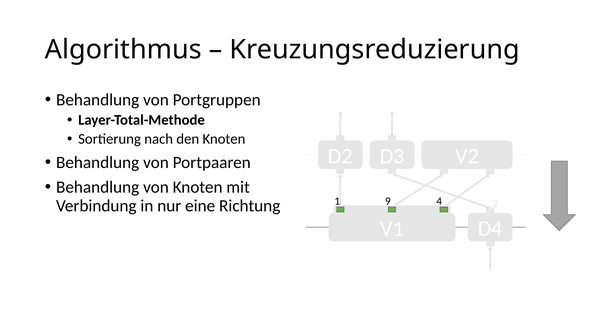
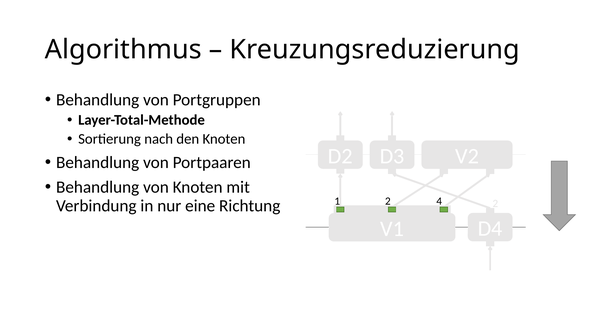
1 9: 9 -> 2
